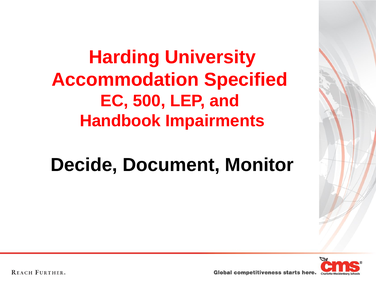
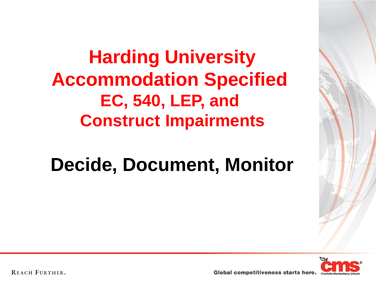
500: 500 -> 540
Handbook: Handbook -> Construct
